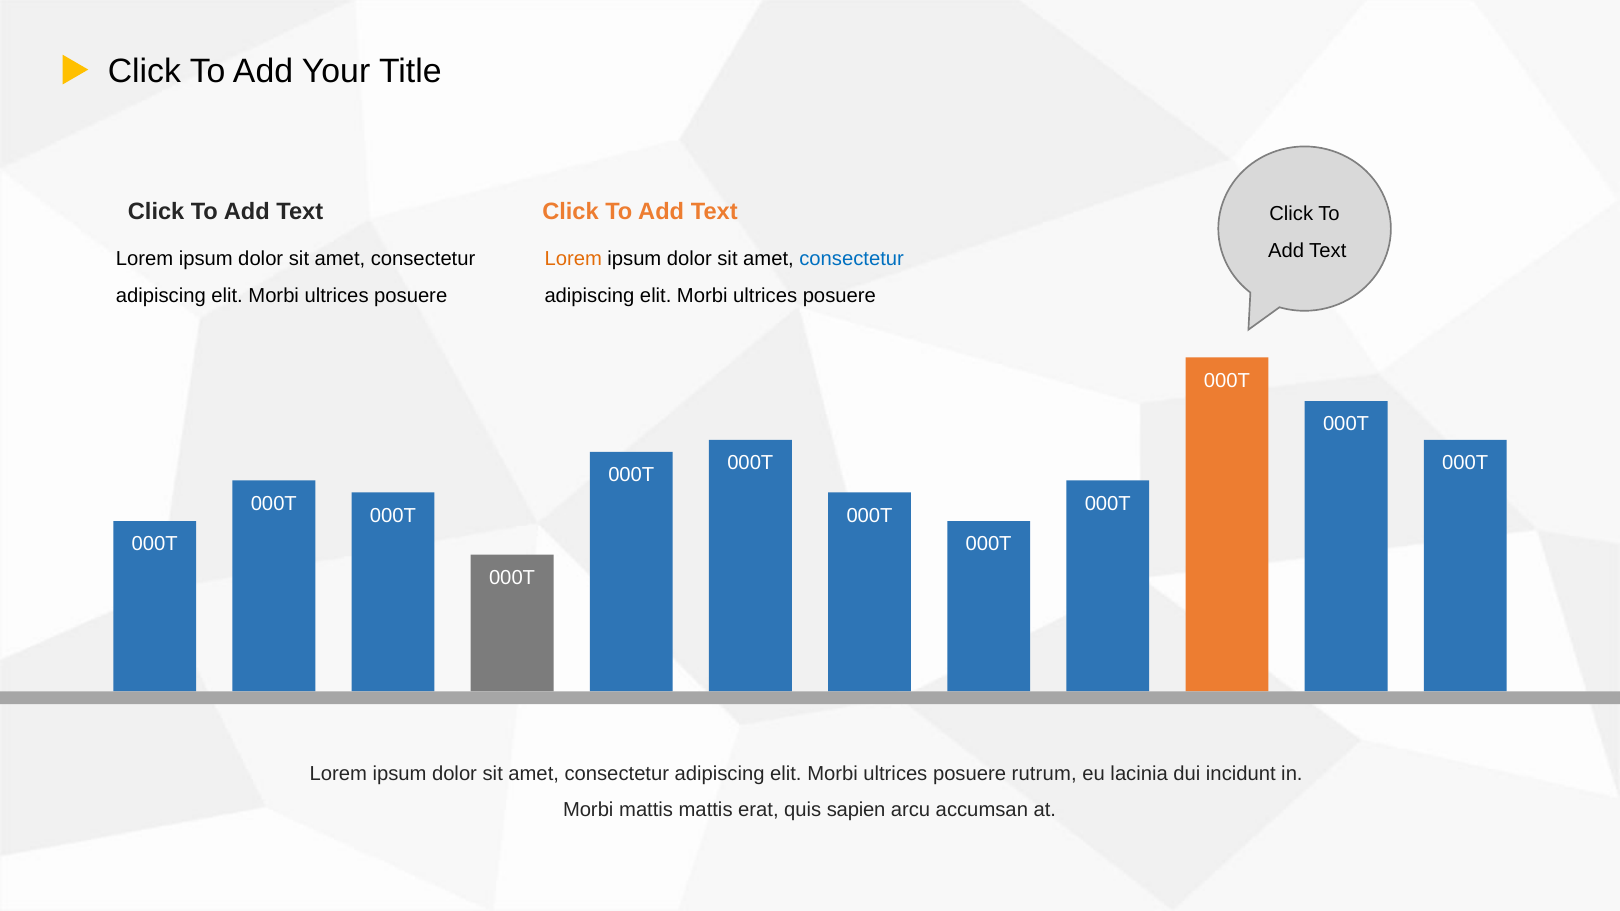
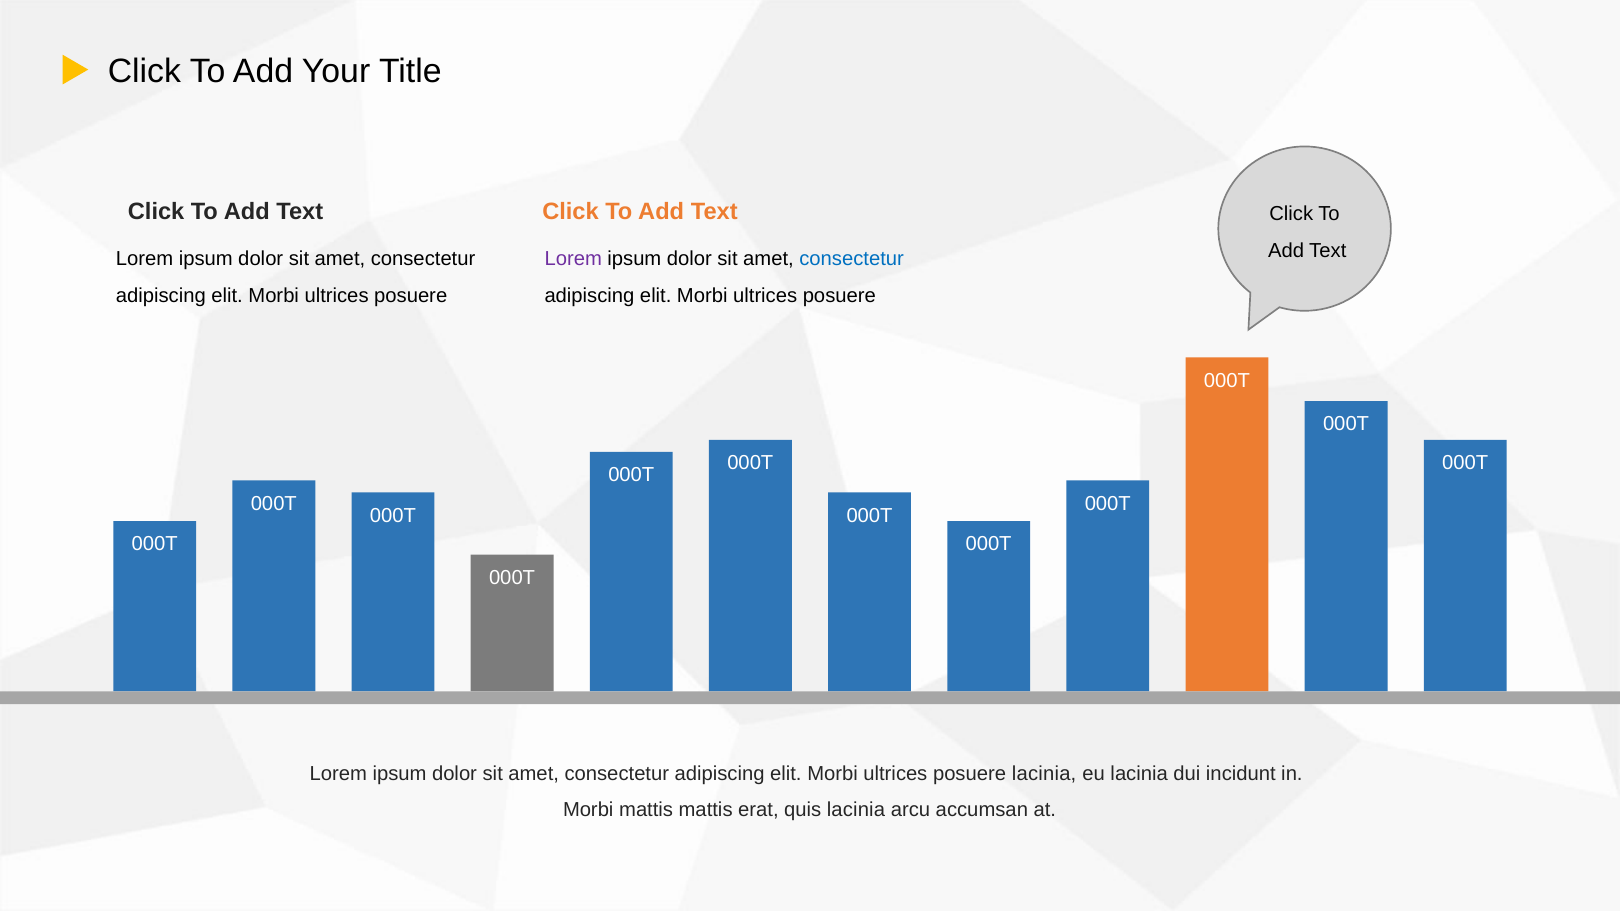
Lorem at (573, 259) colour: orange -> purple
posuere rutrum: rutrum -> lacinia
quis sapien: sapien -> lacinia
